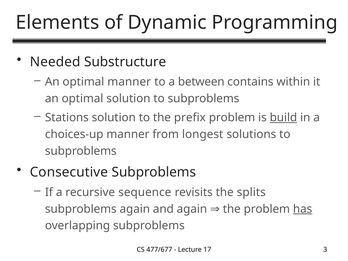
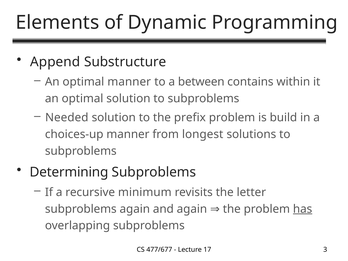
Needed: Needed -> Append
Stations: Stations -> Needed
build underline: present -> none
Consecutive: Consecutive -> Determining
sequence: sequence -> minimum
splits: splits -> letter
